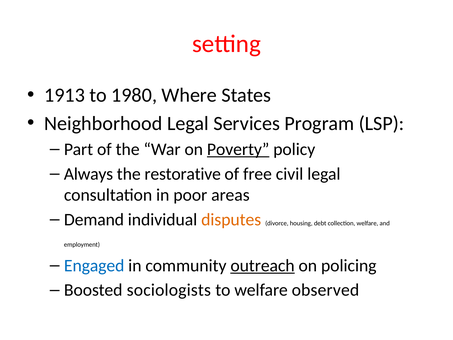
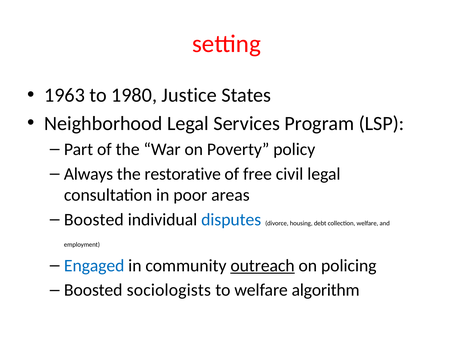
1913: 1913 -> 1963
Where: Where -> Justice
Poverty underline: present -> none
Demand at (94, 220): Demand -> Boosted
disputes colour: orange -> blue
observed: observed -> algorithm
